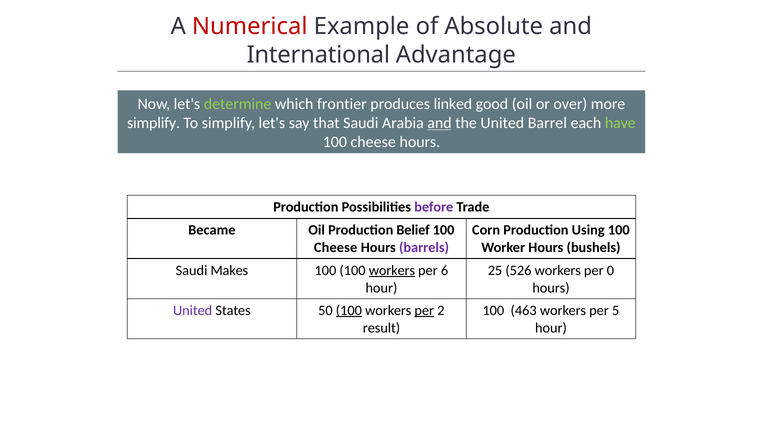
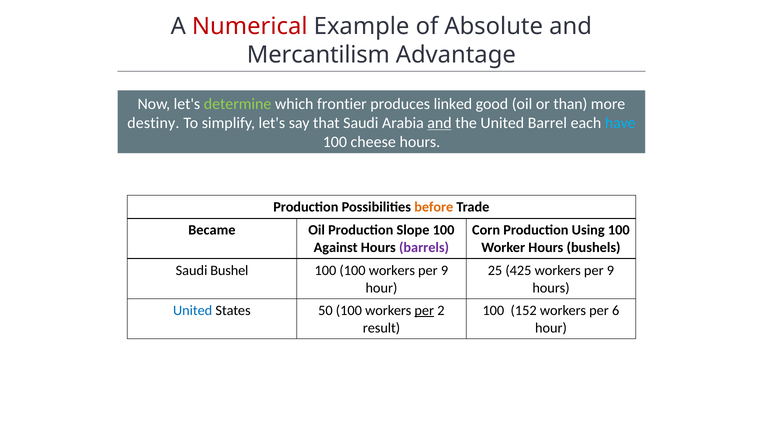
International: International -> Mercantilism
over: over -> than
simplify at (154, 123): simplify -> destiny
have colour: light green -> light blue
before colour: purple -> orange
Belief: Belief -> Slope
Cheese at (336, 248): Cheese -> Against
Makes: Makes -> Bushel
workers at (392, 270) underline: present -> none
6 at (445, 270): 6 -> 9
526: 526 -> 425
0 at (610, 270): 0 -> 9
United at (193, 311) colour: purple -> blue
100 at (349, 311) underline: present -> none
463: 463 -> 152
5: 5 -> 6
